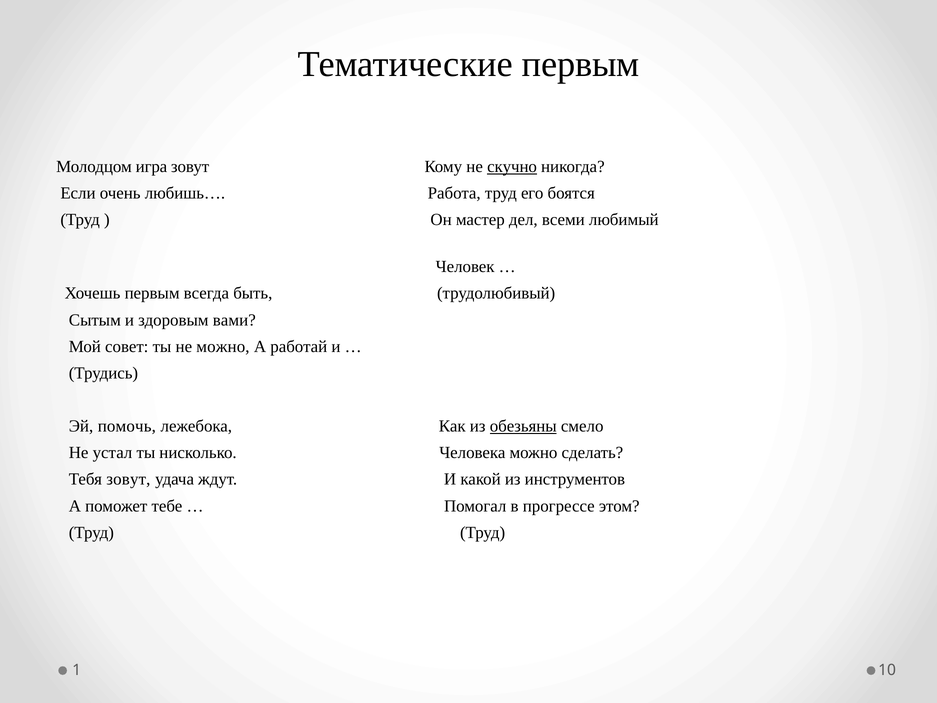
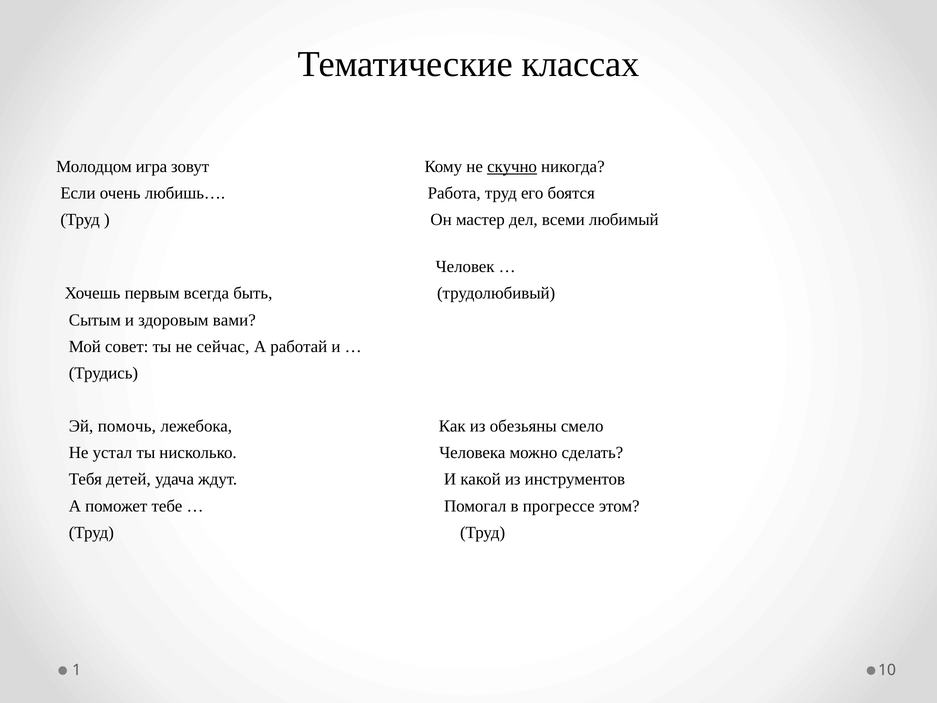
Тематические первым: первым -> классах
не можно: можно -> сейчас
обезьяны underline: present -> none
Тебя зовут: зовут -> детей
